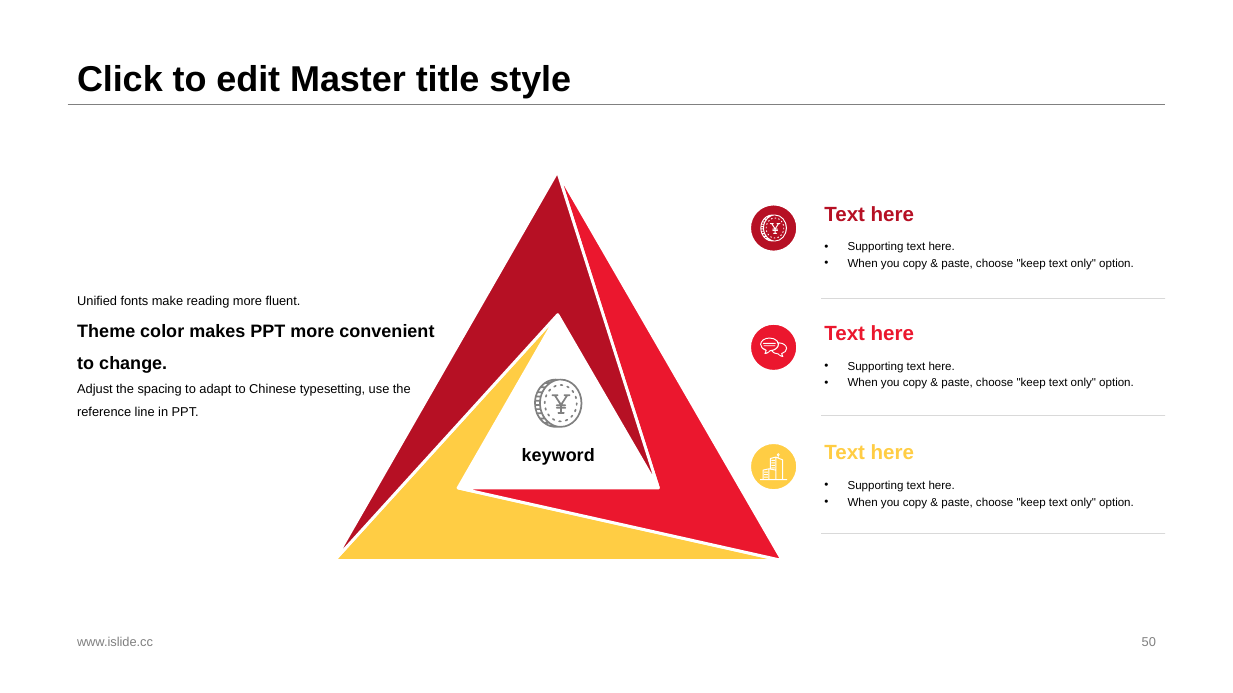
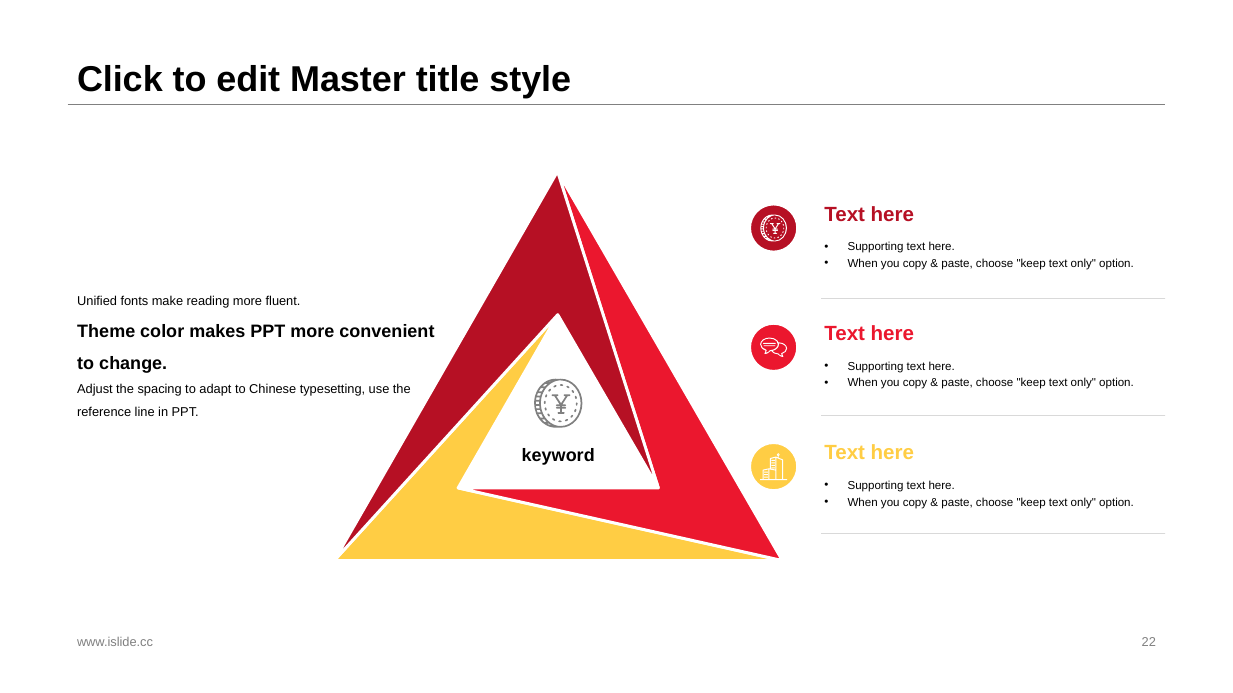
50: 50 -> 22
